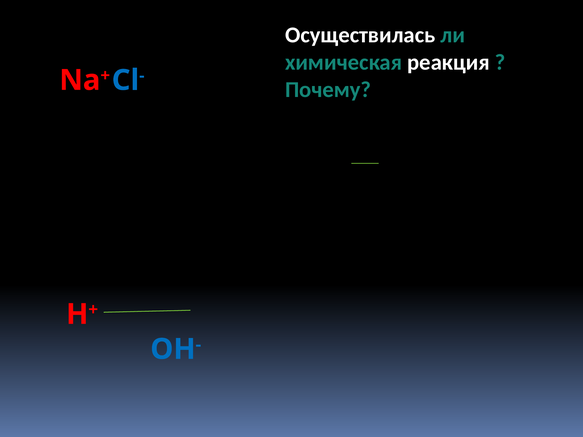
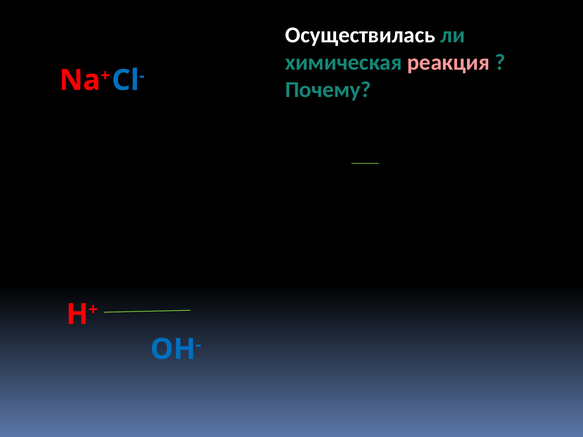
реакция colour: white -> pink
